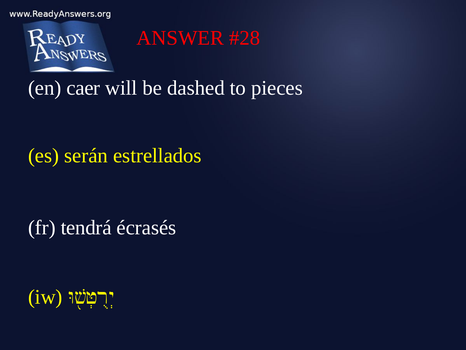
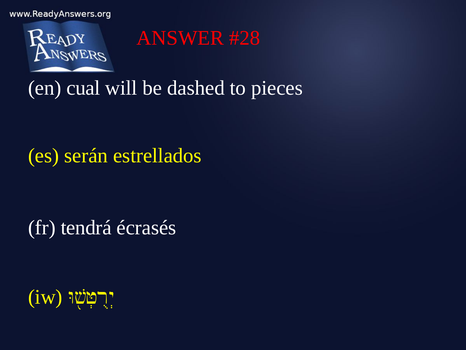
caer: caer -> cual
